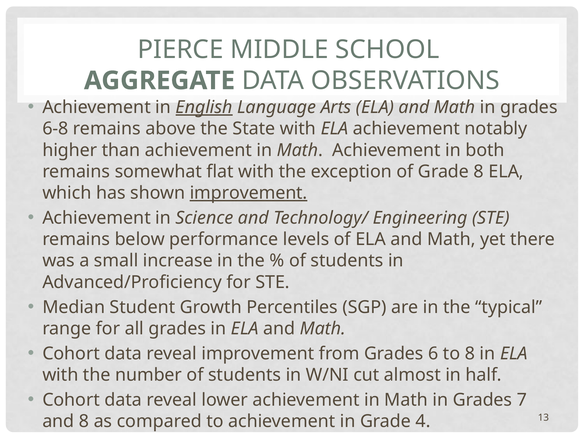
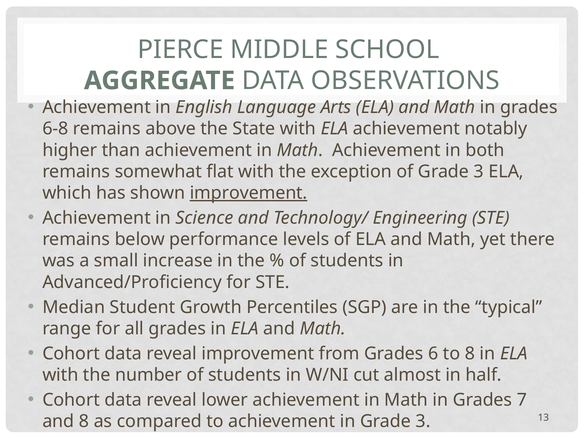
English underline: present -> none
of Grade 8: 8 -> 3
in Grade 4: 4 -> 3
